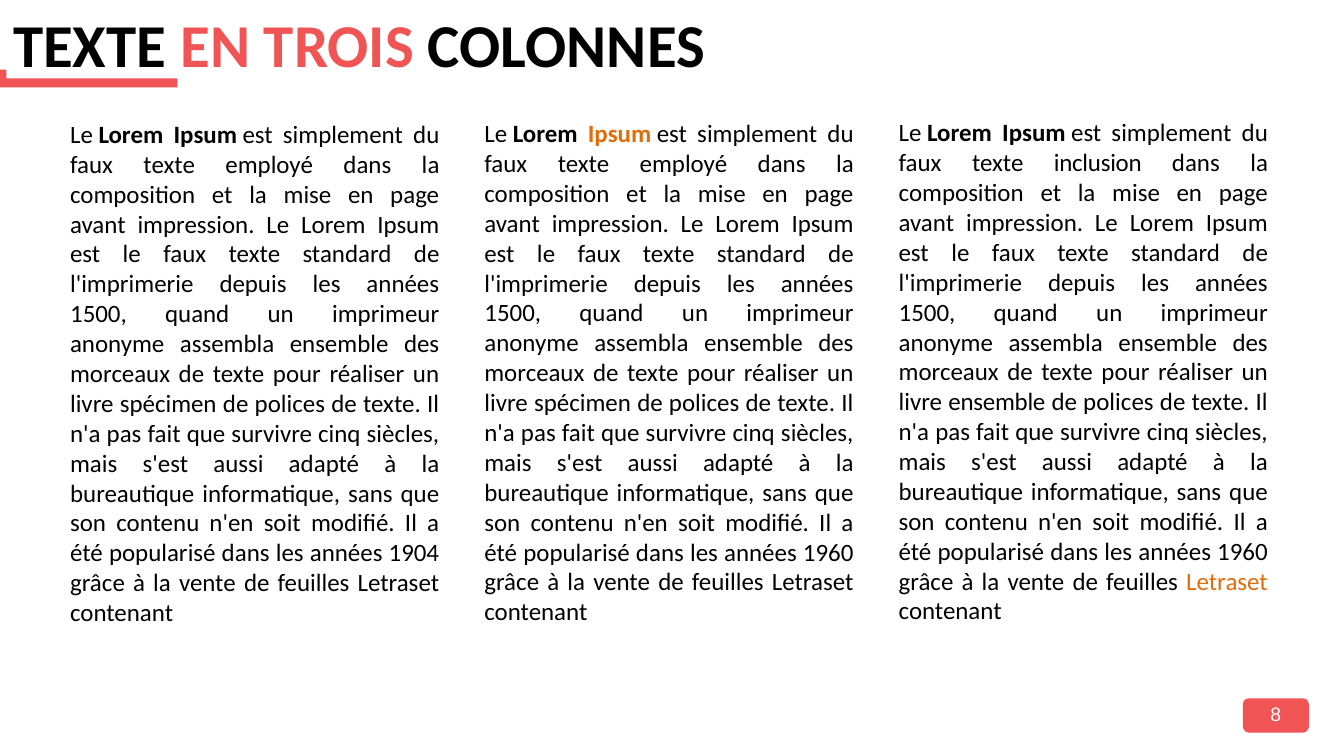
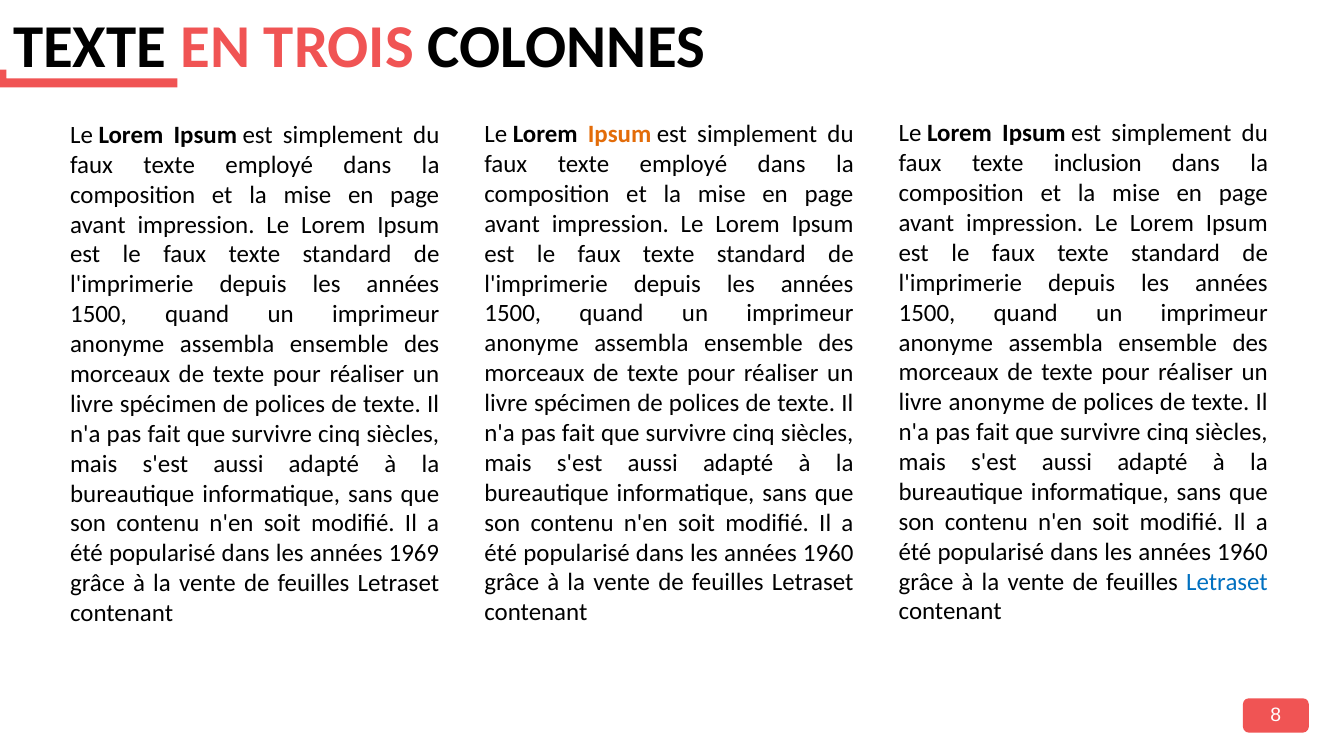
livre ensemble: ensemble -> anonyme
1904: 1904 -> 1969
Letraset at (1227, 582) colour: orange -> blue
